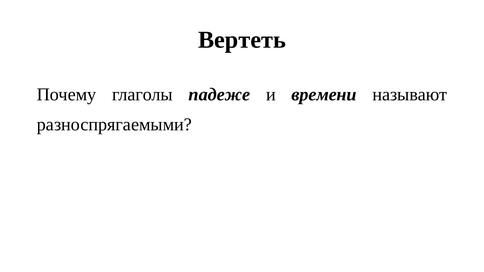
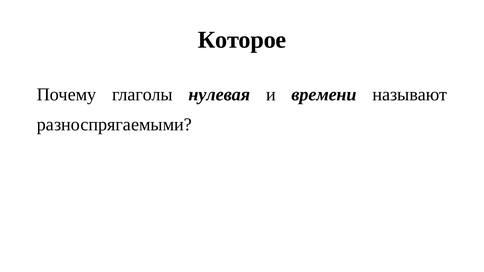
Вертеть: Вертеть -> Которое
падеже: падеже -> нулевая
